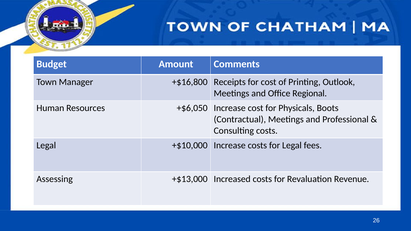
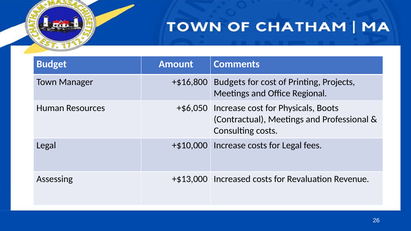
Receipts: Receipts -> Budgets
Outlook: Outlook -> Projects
